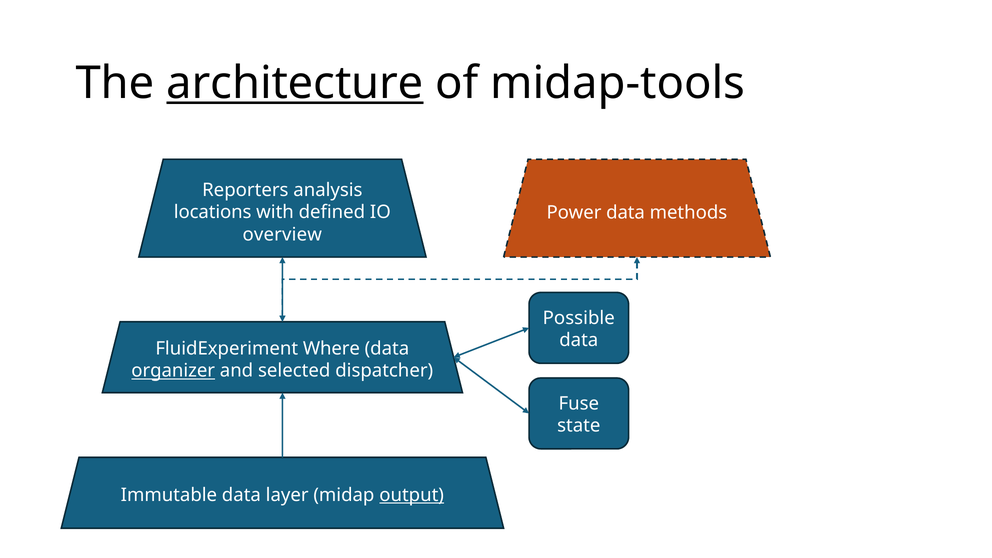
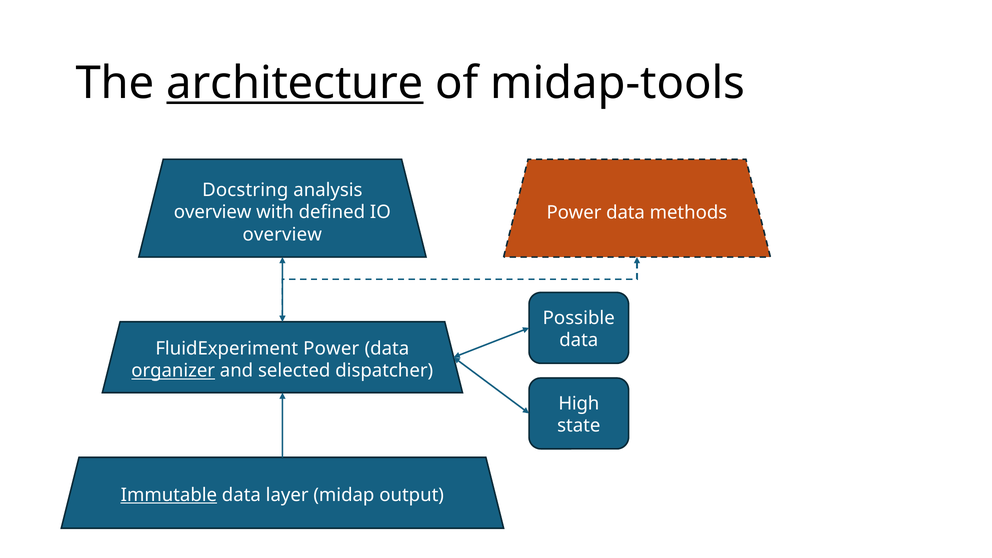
Reporters: Reporters -> Docstring
locations at (213, 212): locations -> overview
FluidExperiment Where: Where -> Power
Fuse: Fuse -> High
Immutable underline: none -> present
output underline: present -> none
